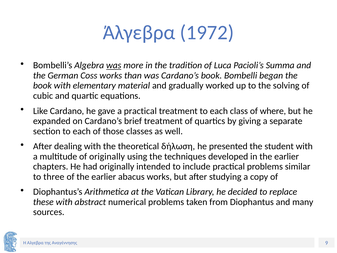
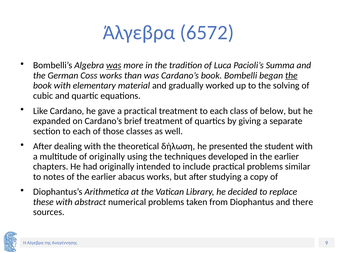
1972: 1972 -> 6572
the at (291, 75) underline: none -> present
where: where -> below
three: three -> notes
many: many -> there
